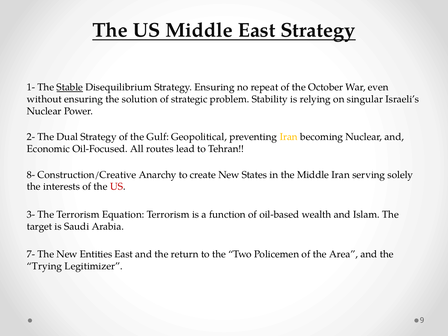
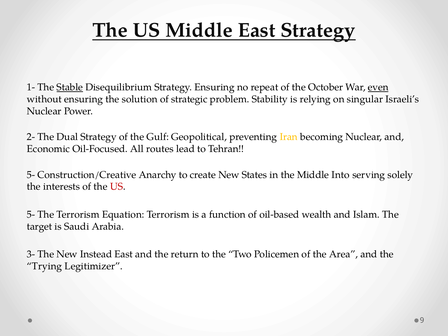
even underline: none -> present
8‐ at (31, 175): 8‐ -> 5‐
Middle Iran: Iran -> Into
3‐ at (31, 214): 3‐ -> 5‐
7‐: 7‐ -> 3‐
Entities: Entities -> Instead
